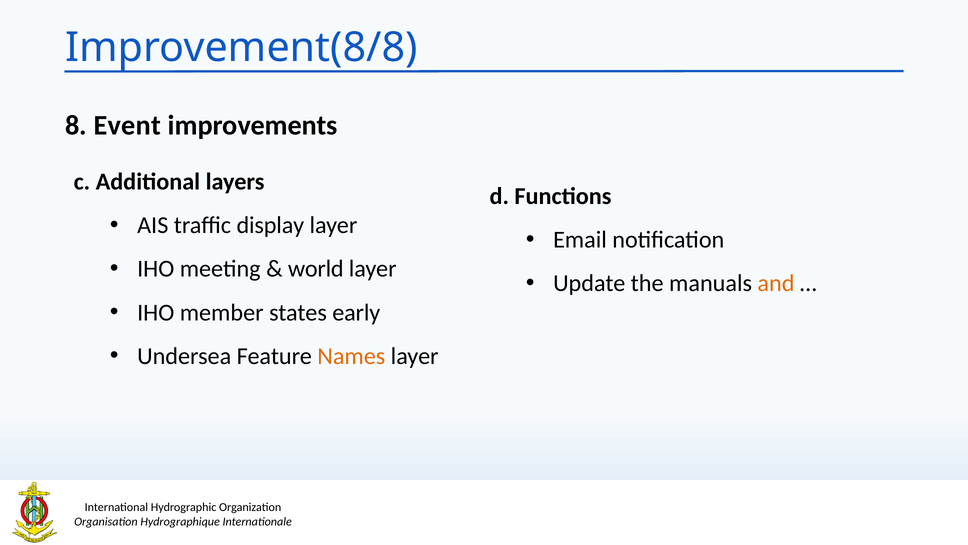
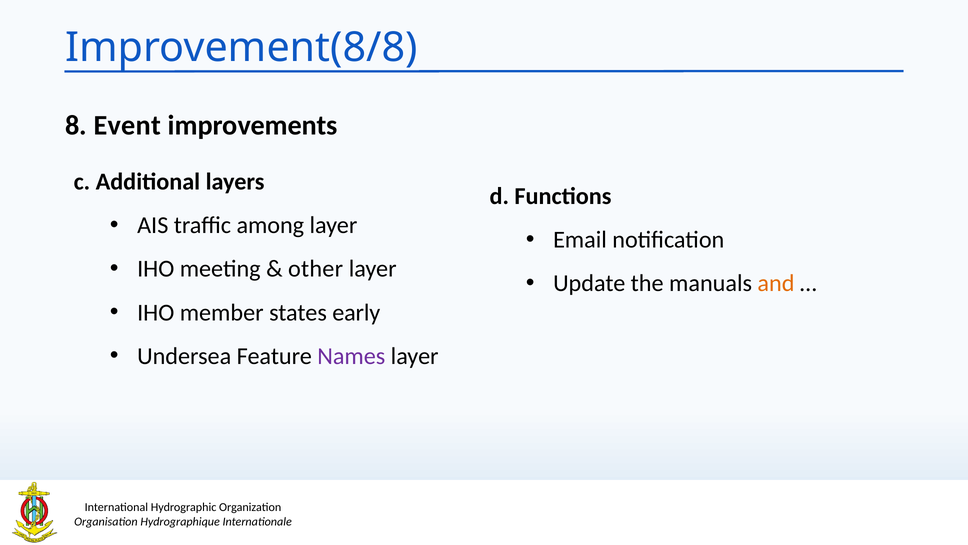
display: display -> among
world: world -> other
Names colour: orange -> purple
